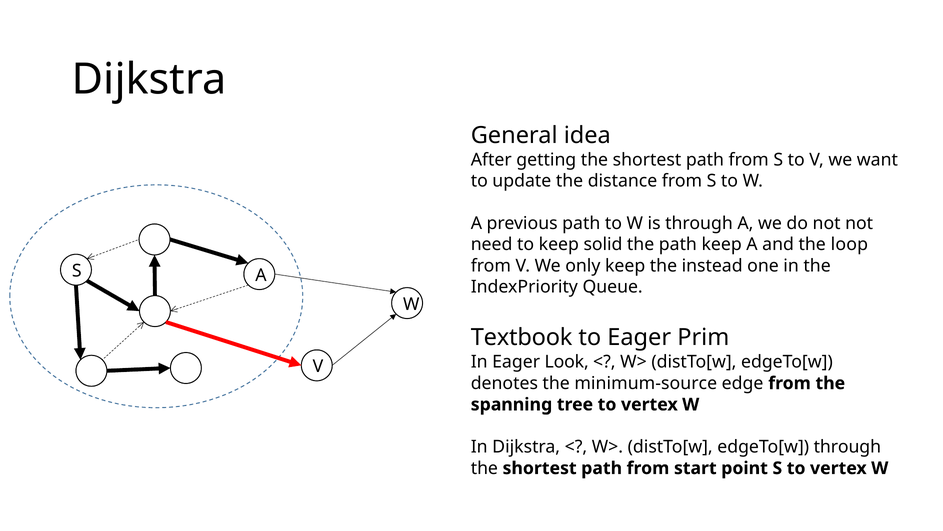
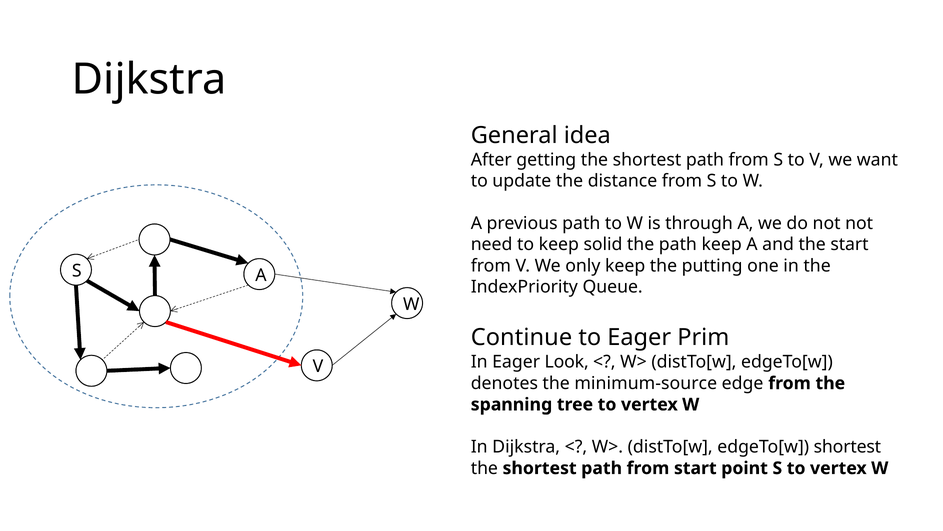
the loop: loop -> start
instead: instead -> putting
Textbook: Textbook -> Continue
edgeTo[w through: through -> shortest
